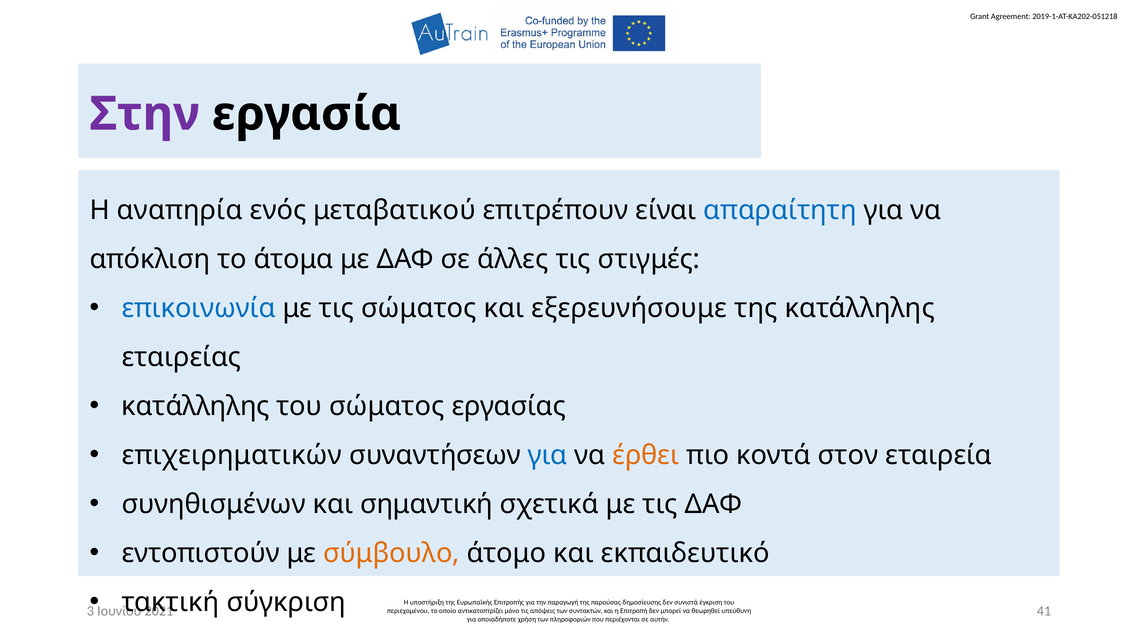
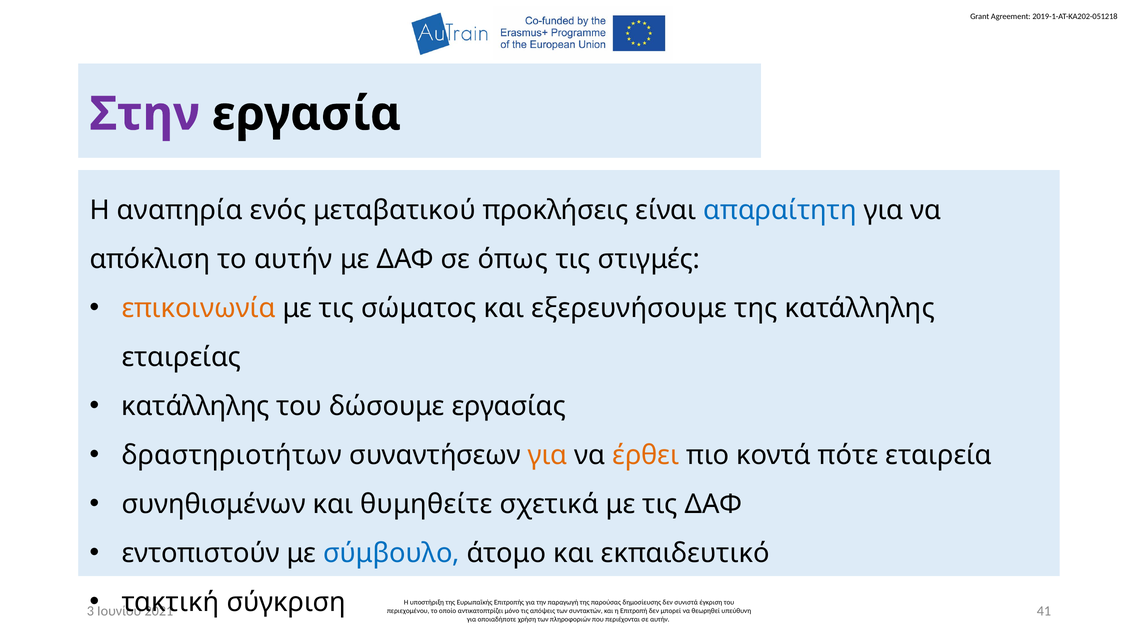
επιτρέπουν: επιτρέπουν -> προκλήσεις
το άτομα: άτομα -> αυτήν
άλλες: άλλες -> όπως
επικοινωνία colour: blue -> orange
του σώματος: σώματος -> δώσουμε
επιχειρηματικών: επιχειρηματικών -> δραστηριοτήτων
για at (548, 455) colour: blue -> orange
στον: στον -> πότε
σημαντική: σημαντική -> θυμηθείτε
σύμβουλο colour: orange -> blue
